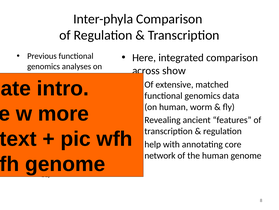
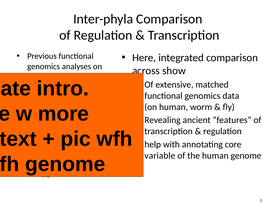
network: network -> variable
